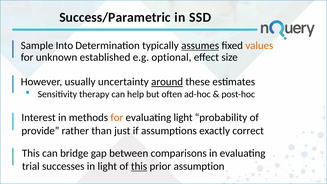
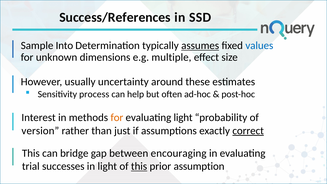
Success/Parametric: Success/Parametric -> Success/References
values colour: orange -> blue
established: established -> dimensions
optional: optional -> multiple
around underline: present -> none
therapy: therapy -> process
provide: provide -> version
correct underline: none -> present
comparisons: comparisons -> encouraging
